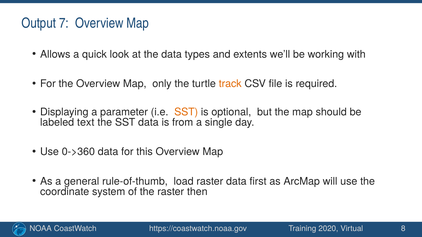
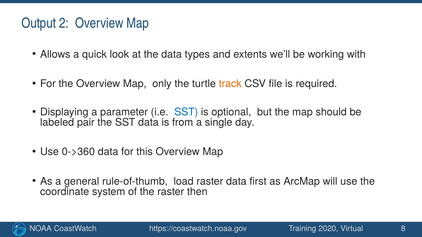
7: 7 -> 2
SST at (186, 112) colour: orange -> blue
text: text -> pair
